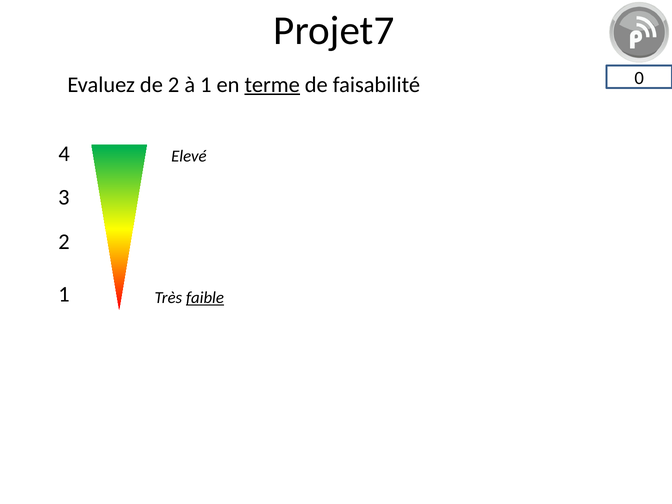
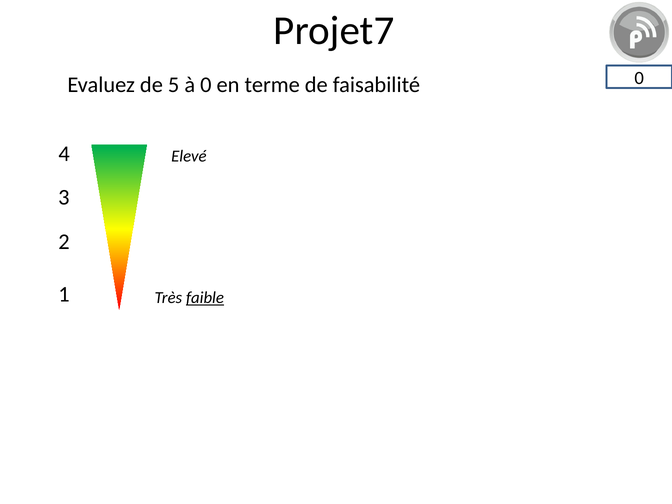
de 2: 2 -> 5
à 1: 1 -> 0
terme underline: present -> none
